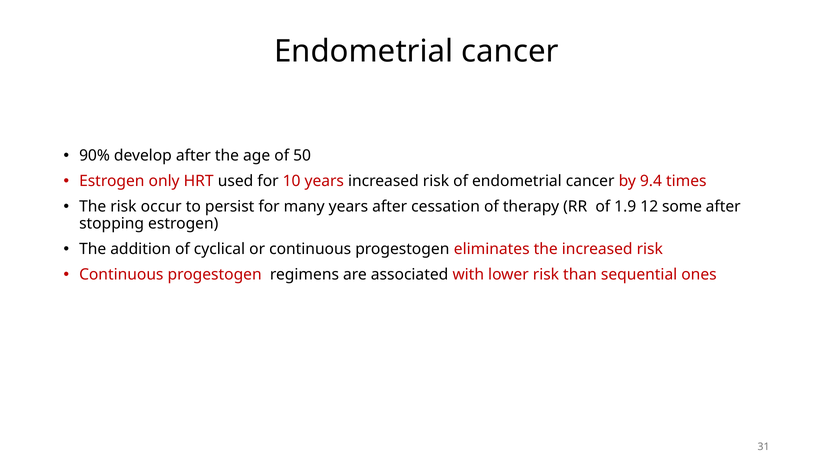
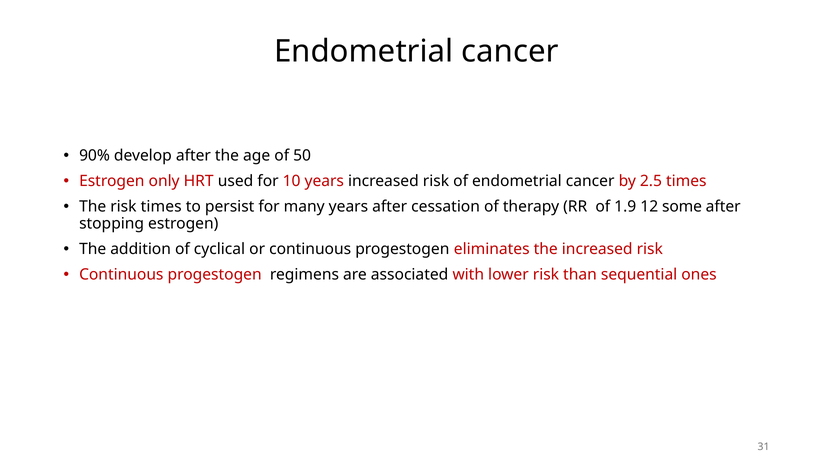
9.4: 9.4 -> 2.5
risk occur: occur -> times
